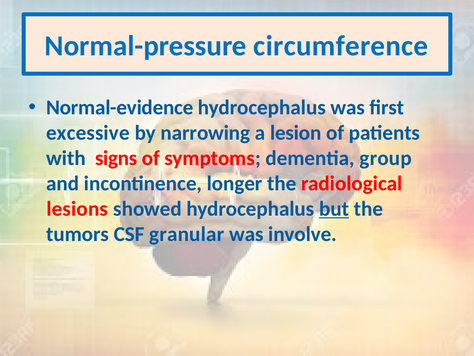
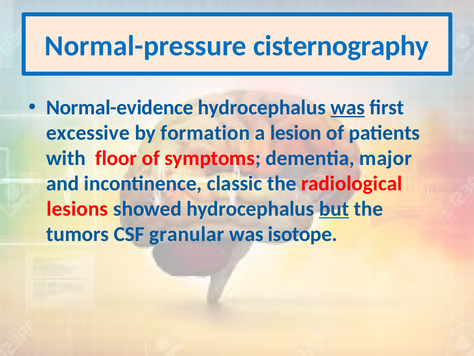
circumference: circumference -> cisternography
was at (348, 107) underline: none -> present
narrowing: narrowing -> formation
signs: signs -> floor
group: group -> major
longer: longer -> classic
involve: involve -> isotope
